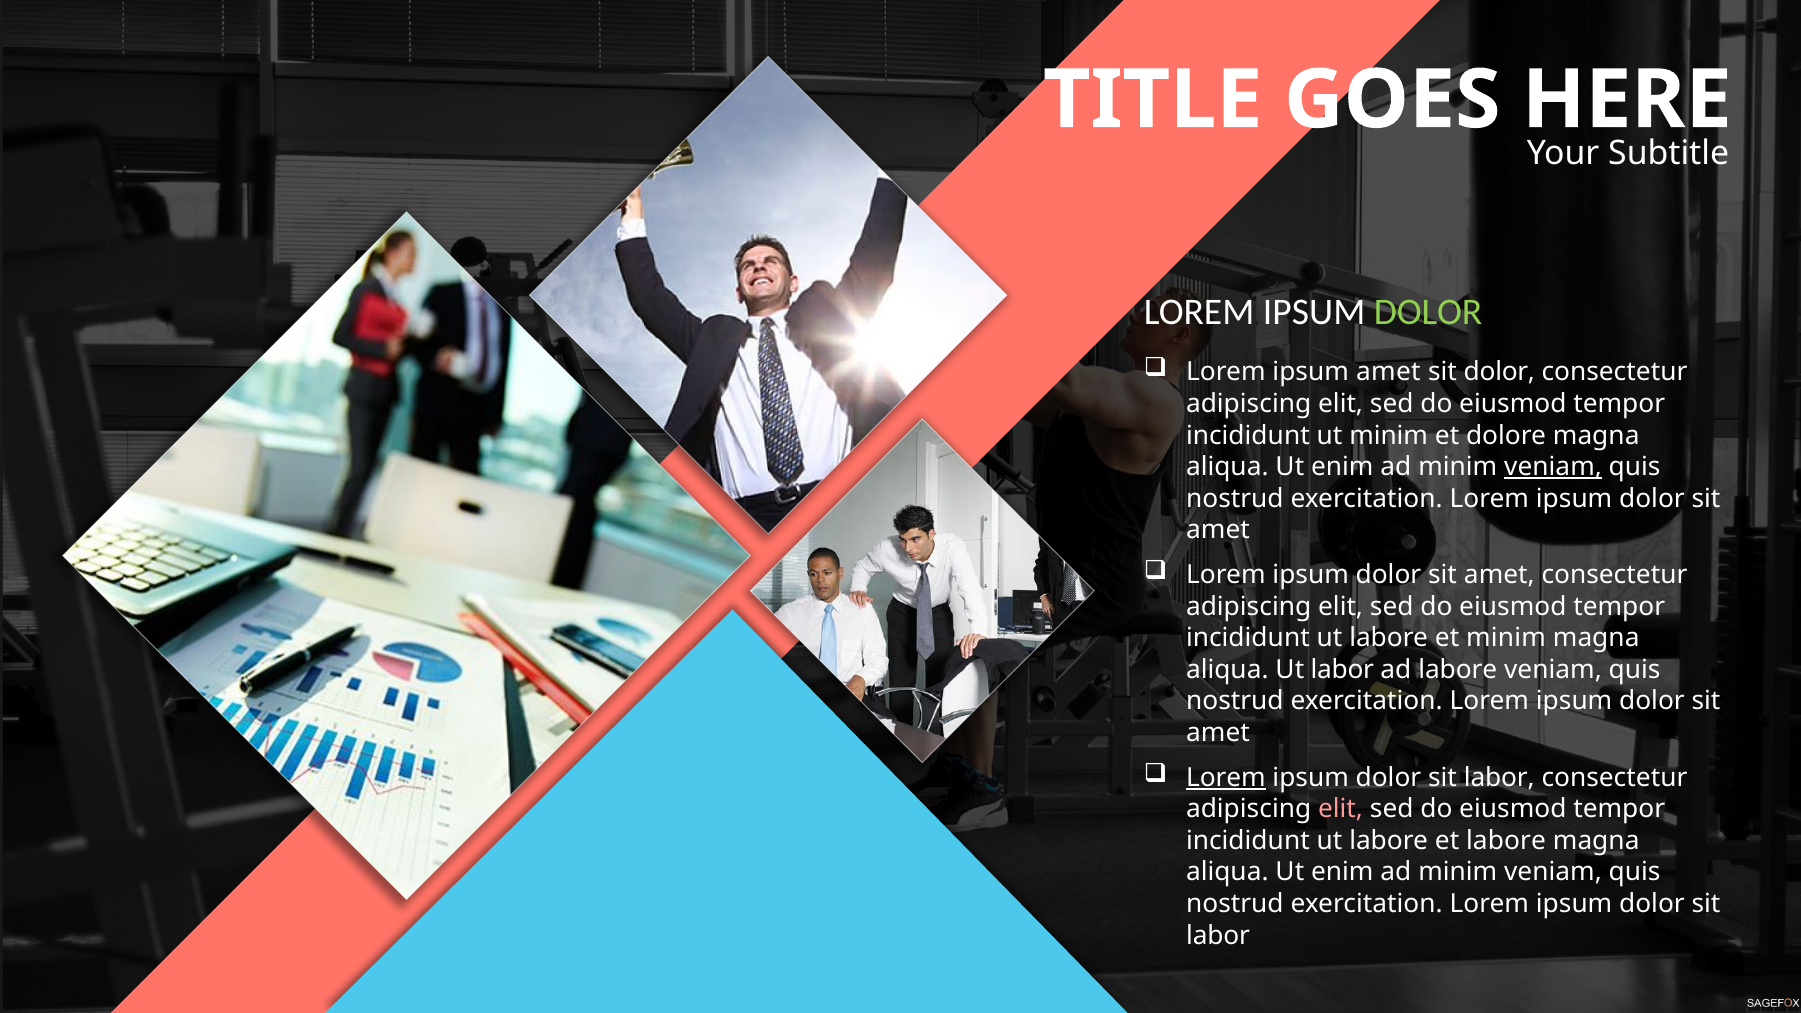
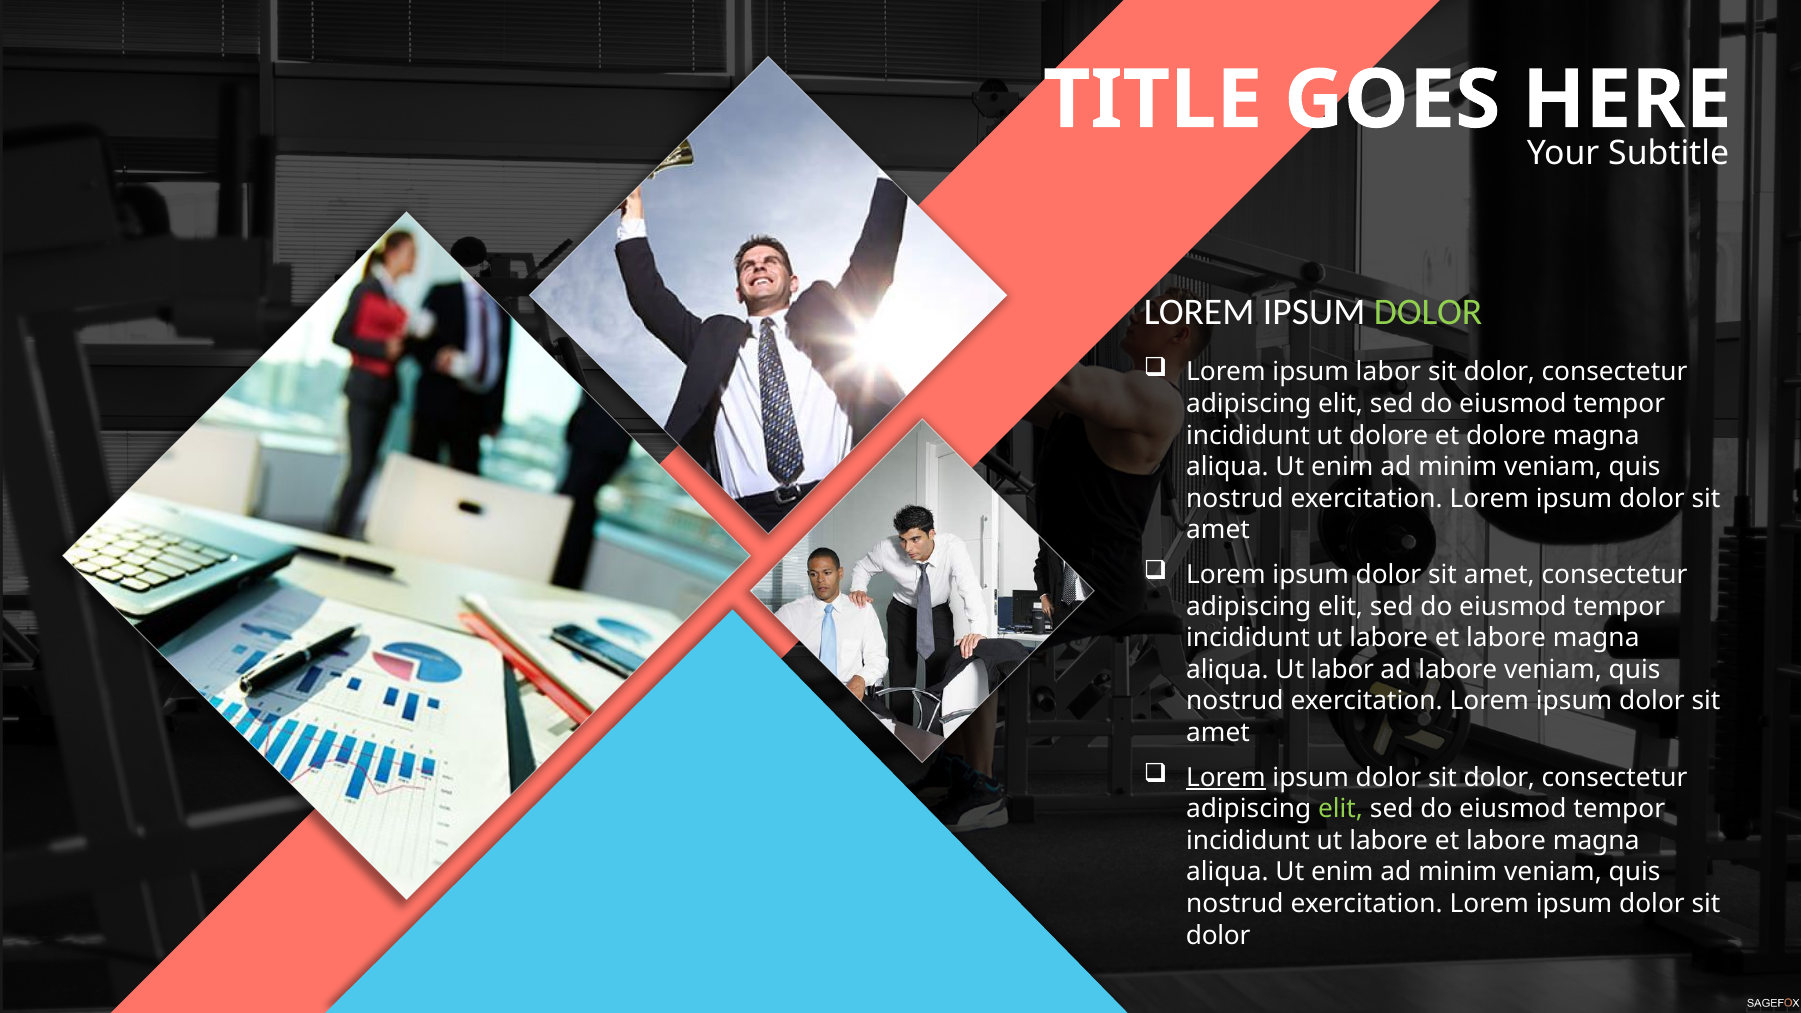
ipsum amet: amet -> labor
ut minim: minim -> dolore
veniam at (1553, 467) underline: present -> none
minim at (1506, 638): minim -> labore
labor at (1499, 778): labor -> dolor
elit at (1341, 809) colour: pink -> light green
labor at (1218, 935): labor -> dolor
